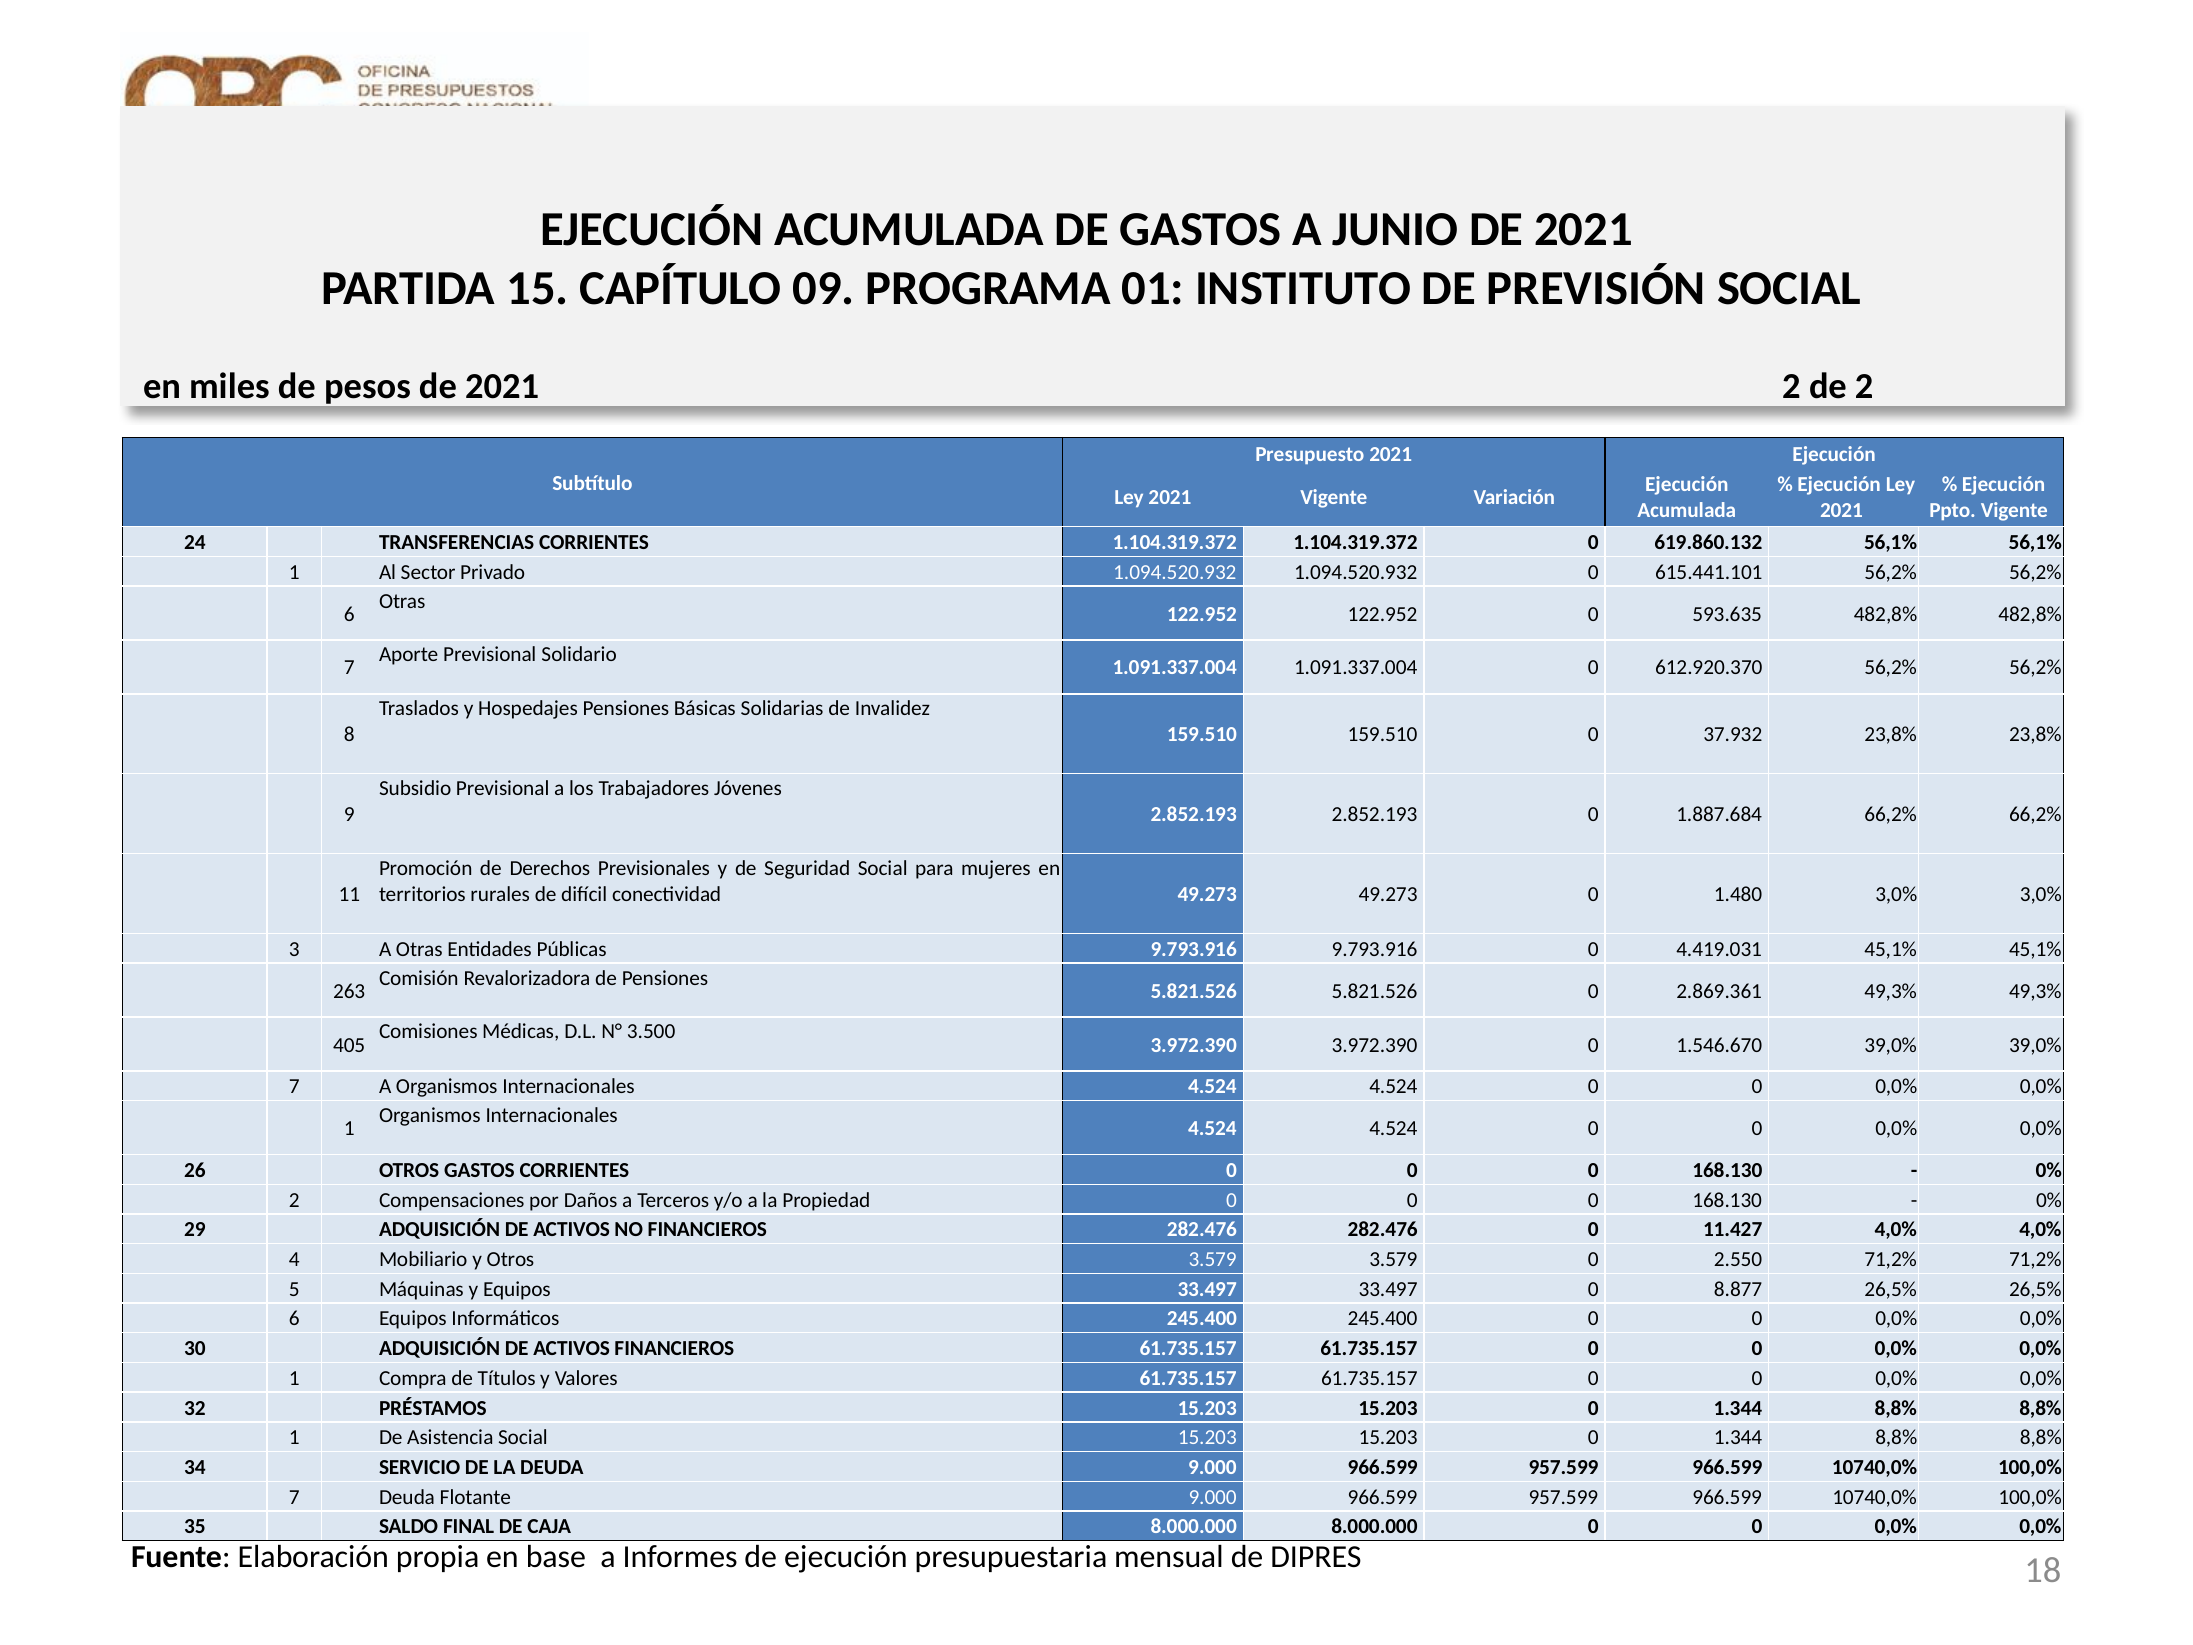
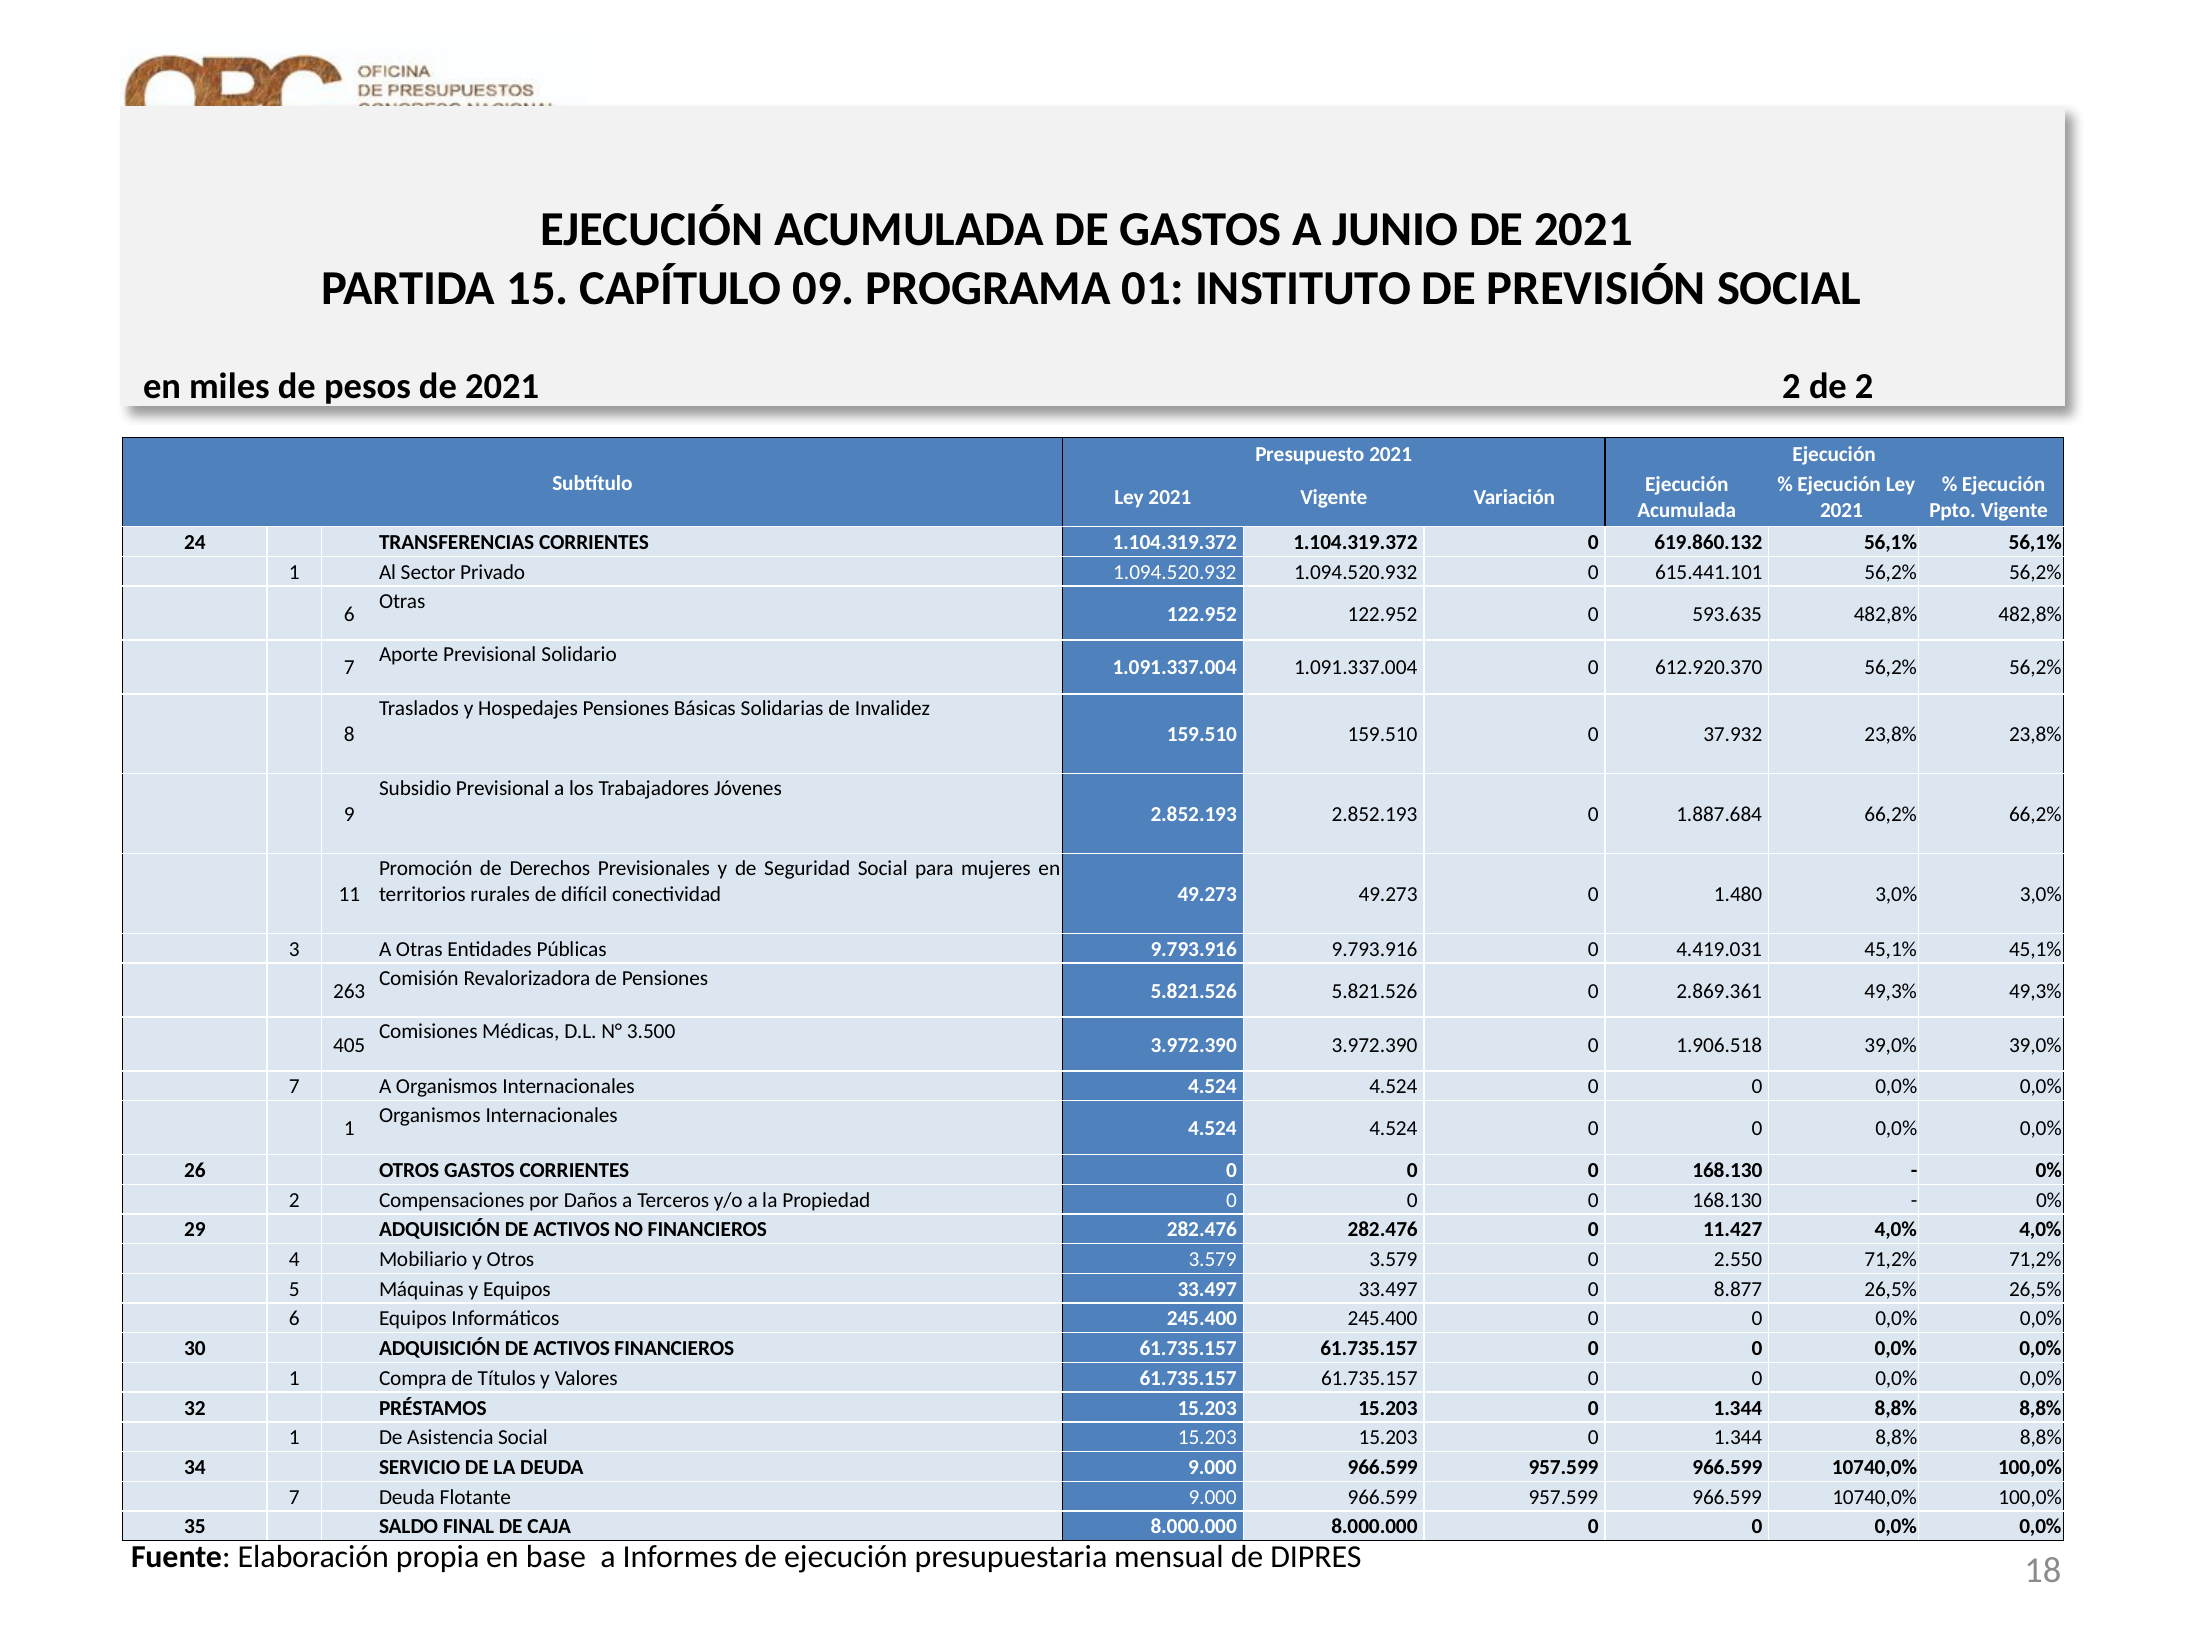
1.546.670: 1.546.670 -> 1.906.518
